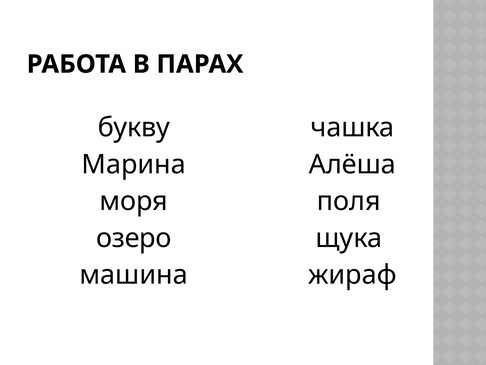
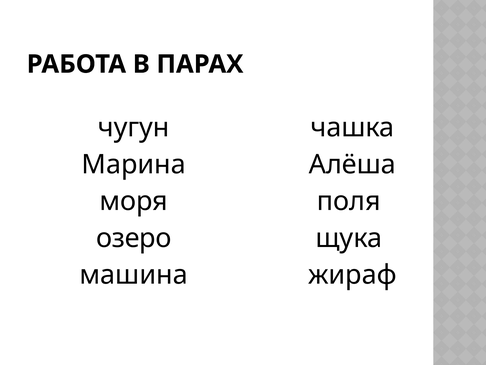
букву: букву -> чугун
